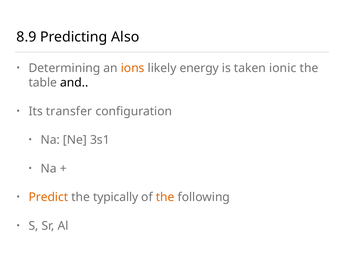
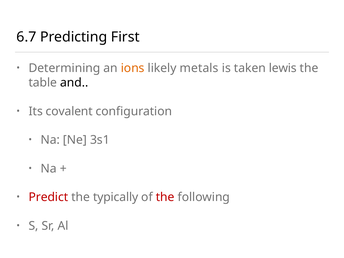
8.9: 8.9 -> 6.7
Also: Also -> First
energy: energy -> metals
ionic: ionic -> lewis
transfer: transfer -> covalent
Predict colour: orange -> red
the at (165, 197) colour: orange -> red
